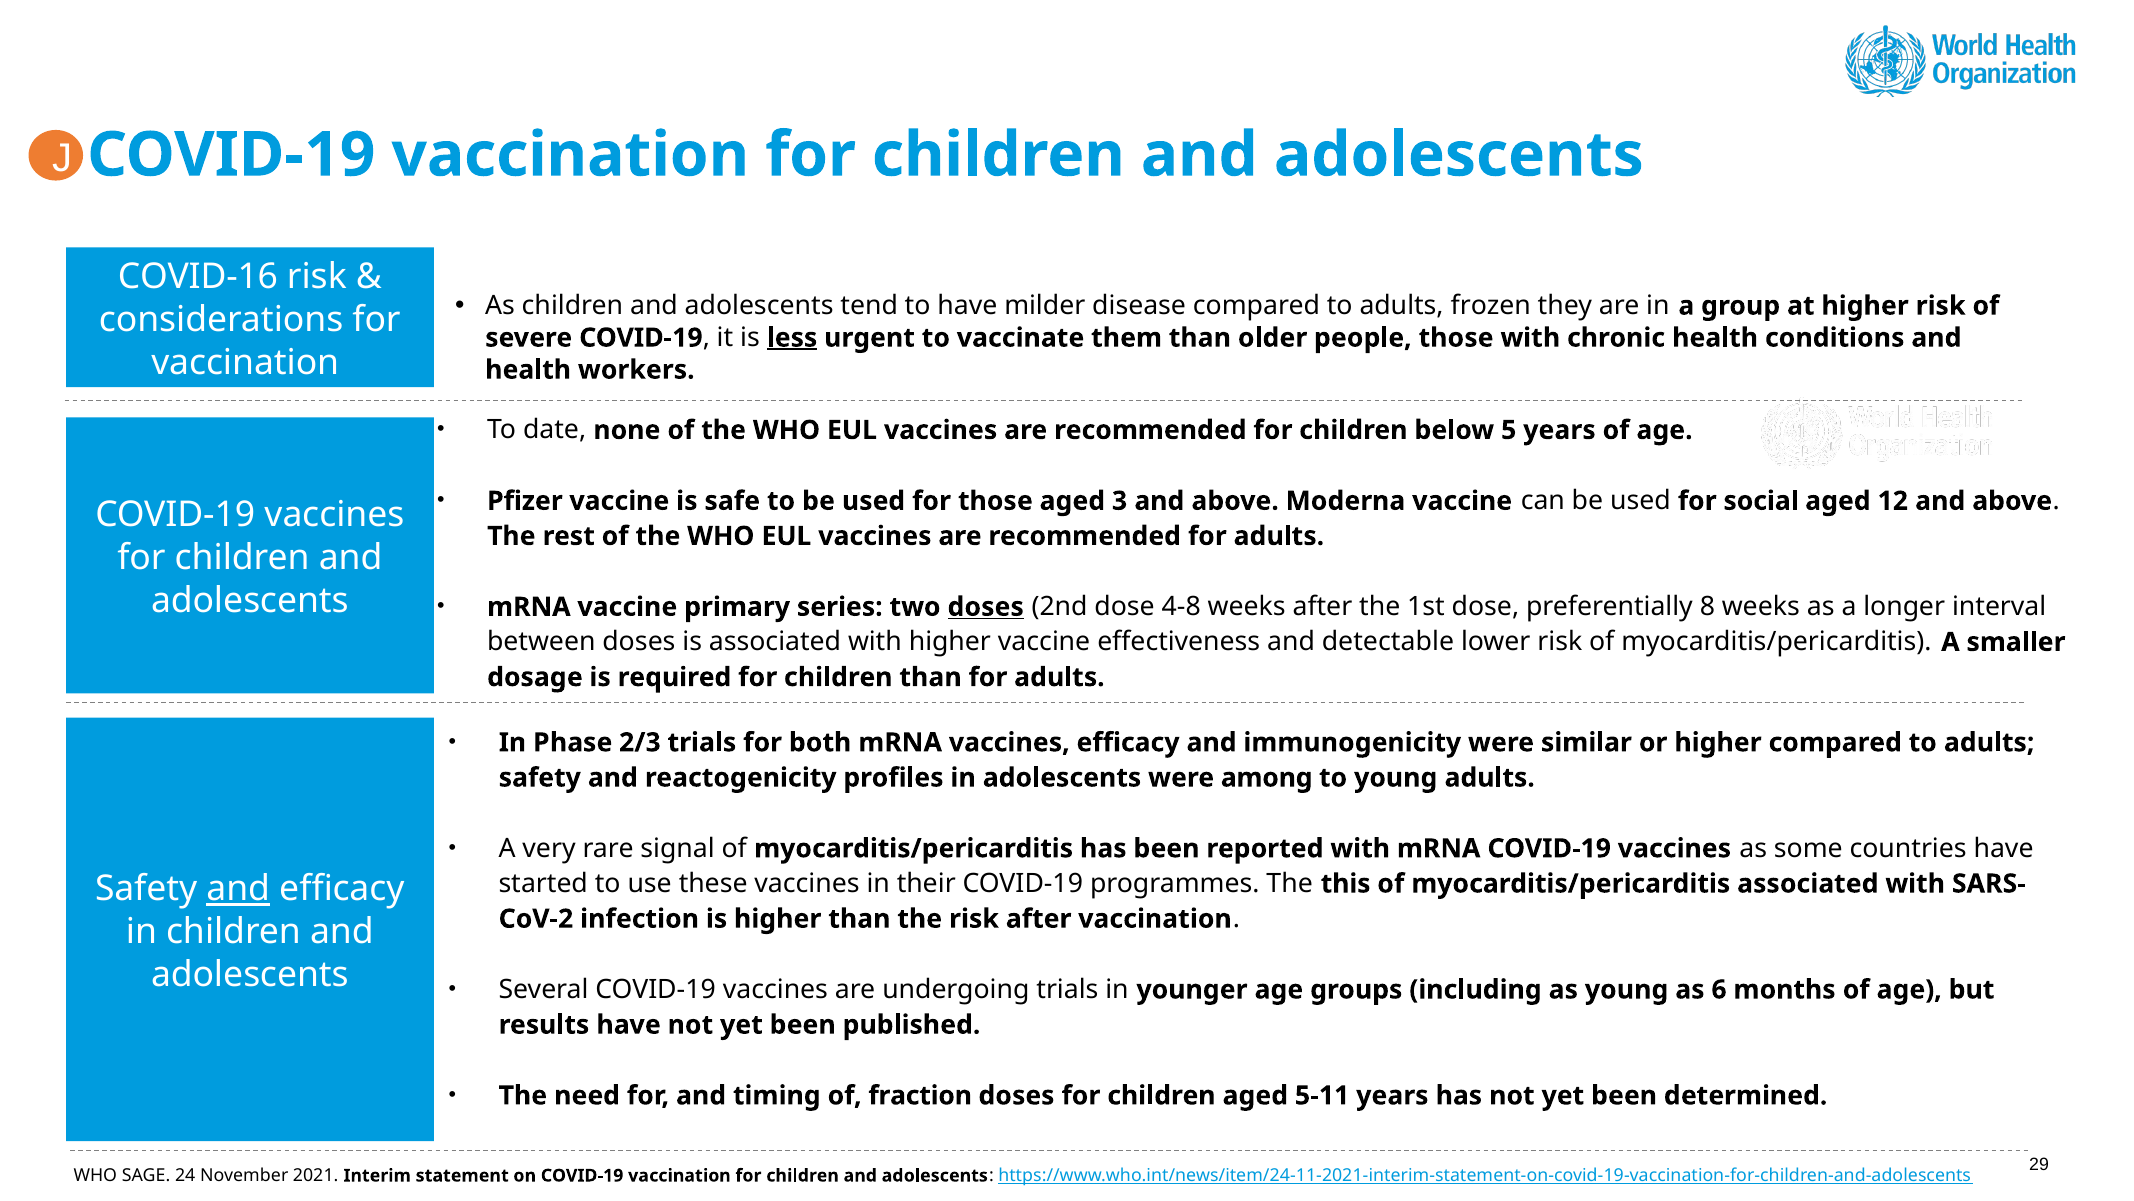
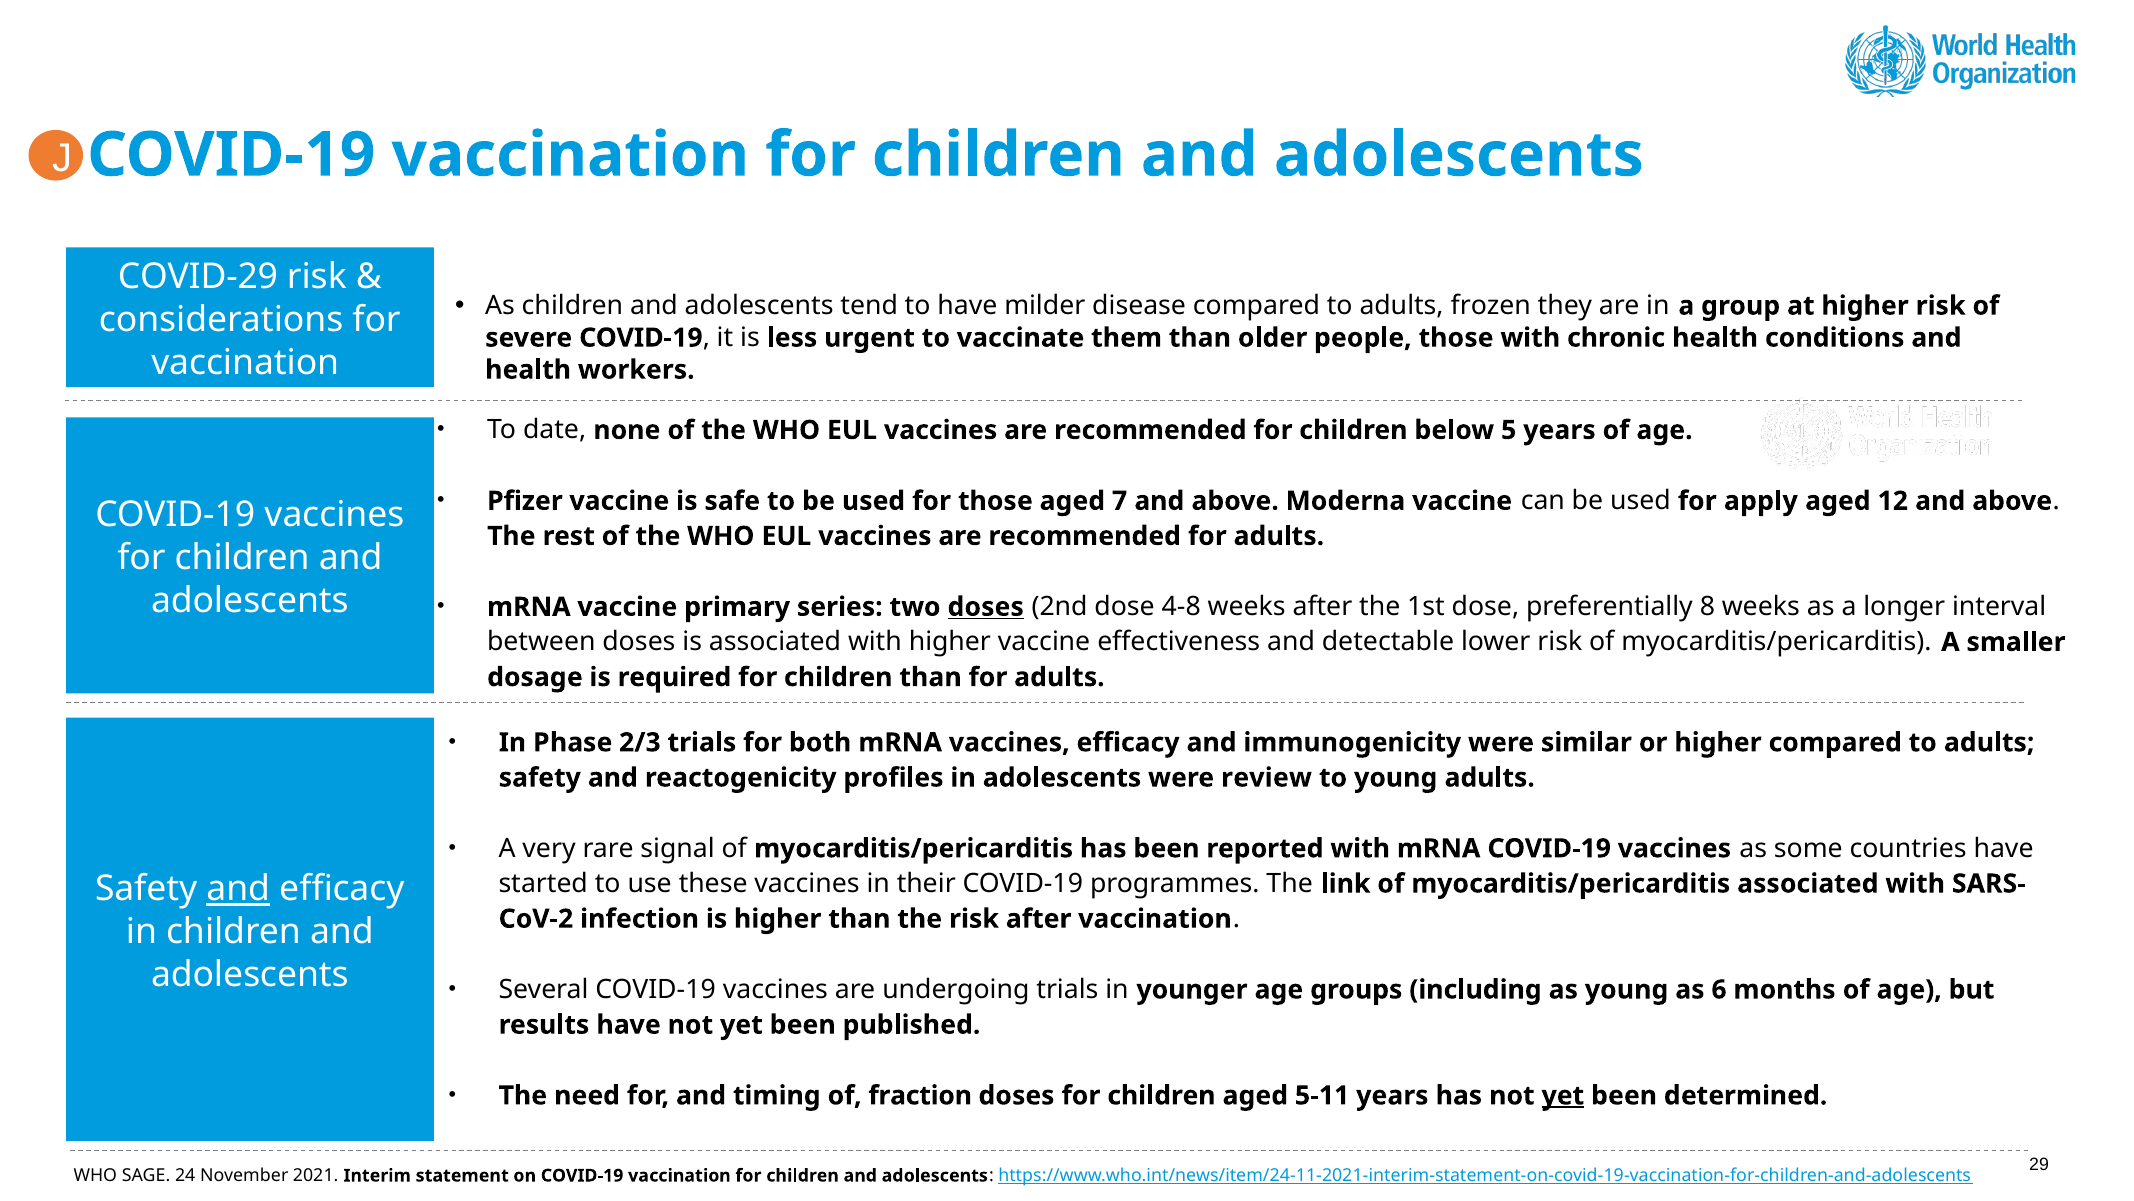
COVID-16: COVID-16 -> COVID-29
less underline: present -> none
3: 3 -> 7
social: social -> apply
among: among -> review
this: this -> link
yet at (1563, 1095) underline: none -> present
